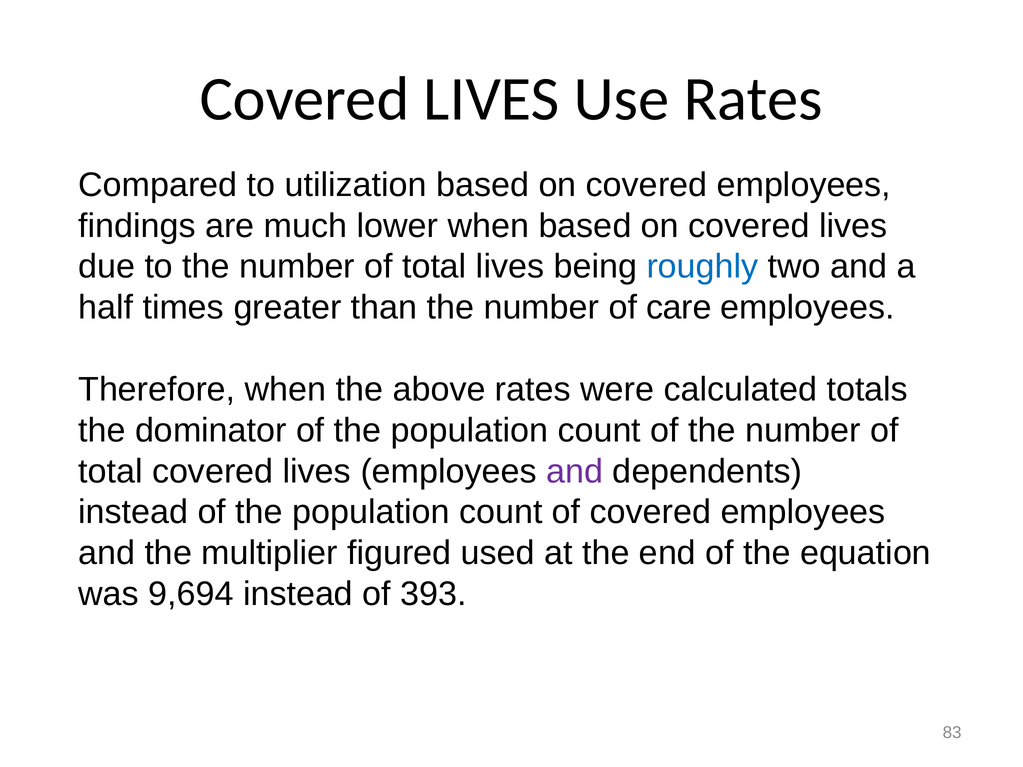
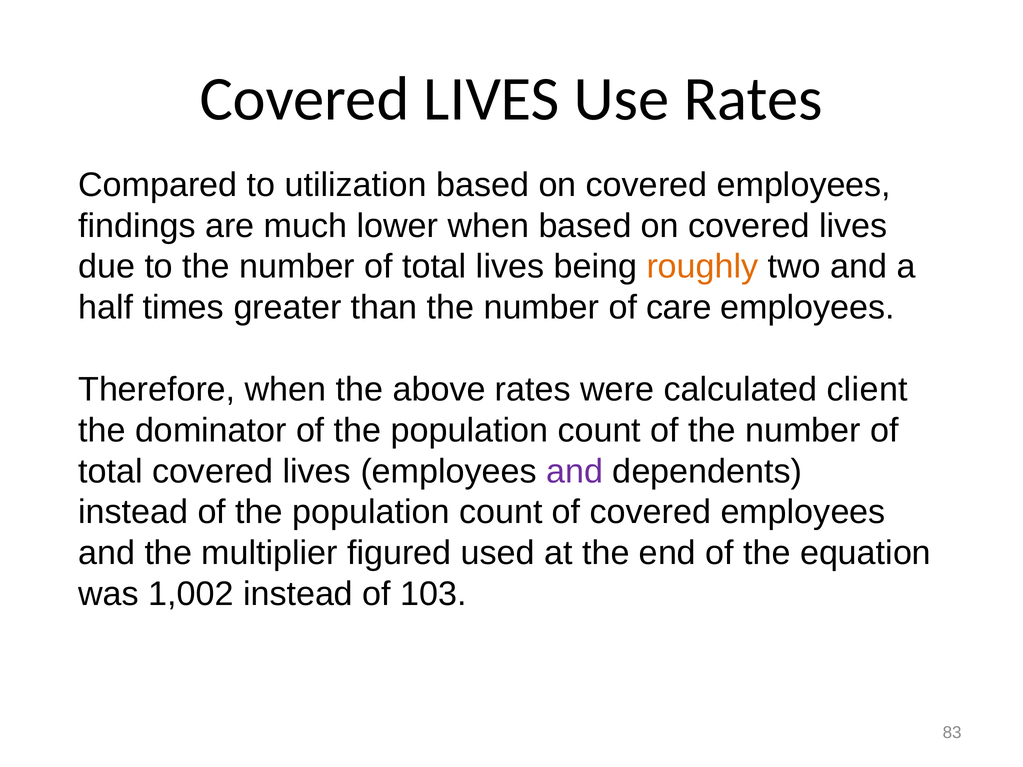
roughly colour: blue -> orange
totals: totals -> client
9,694: 9,694 -> 1,002
393: 393 -> 103
